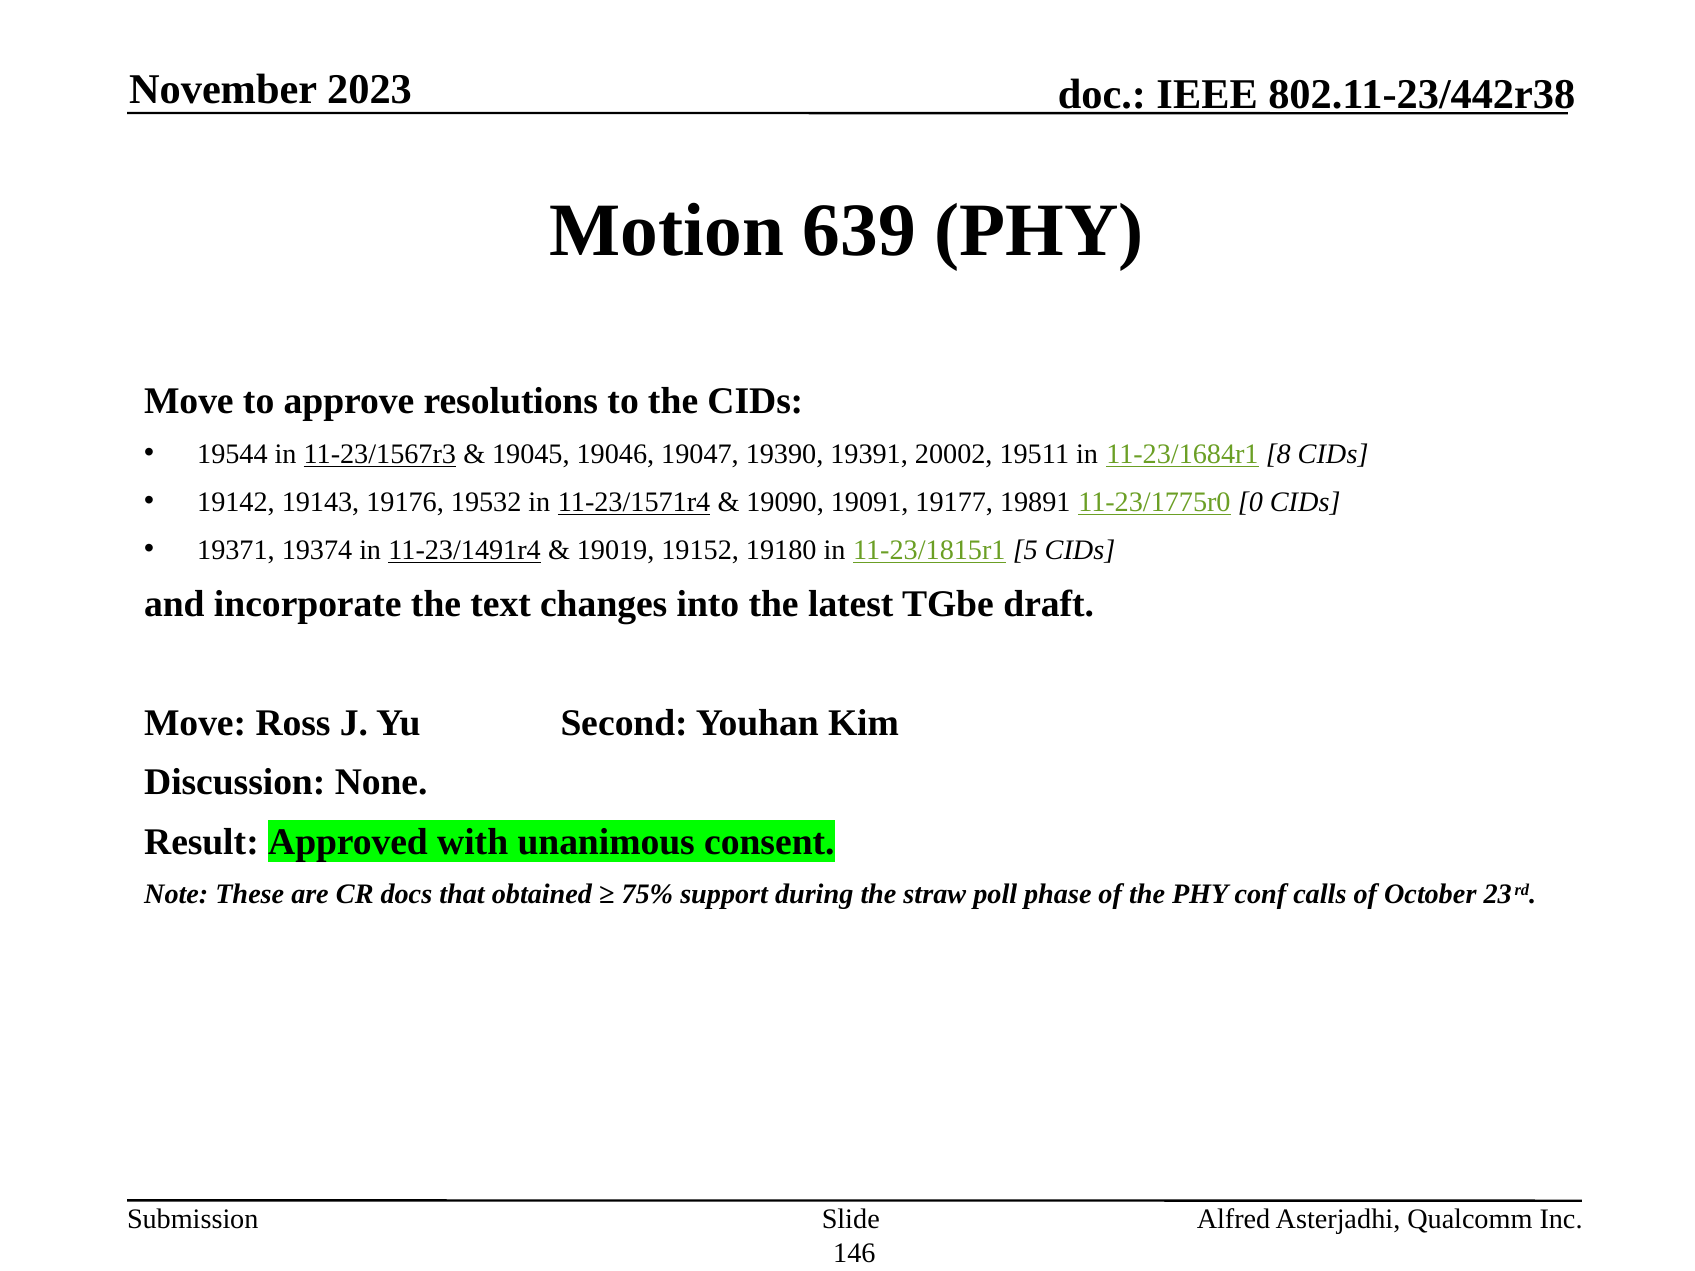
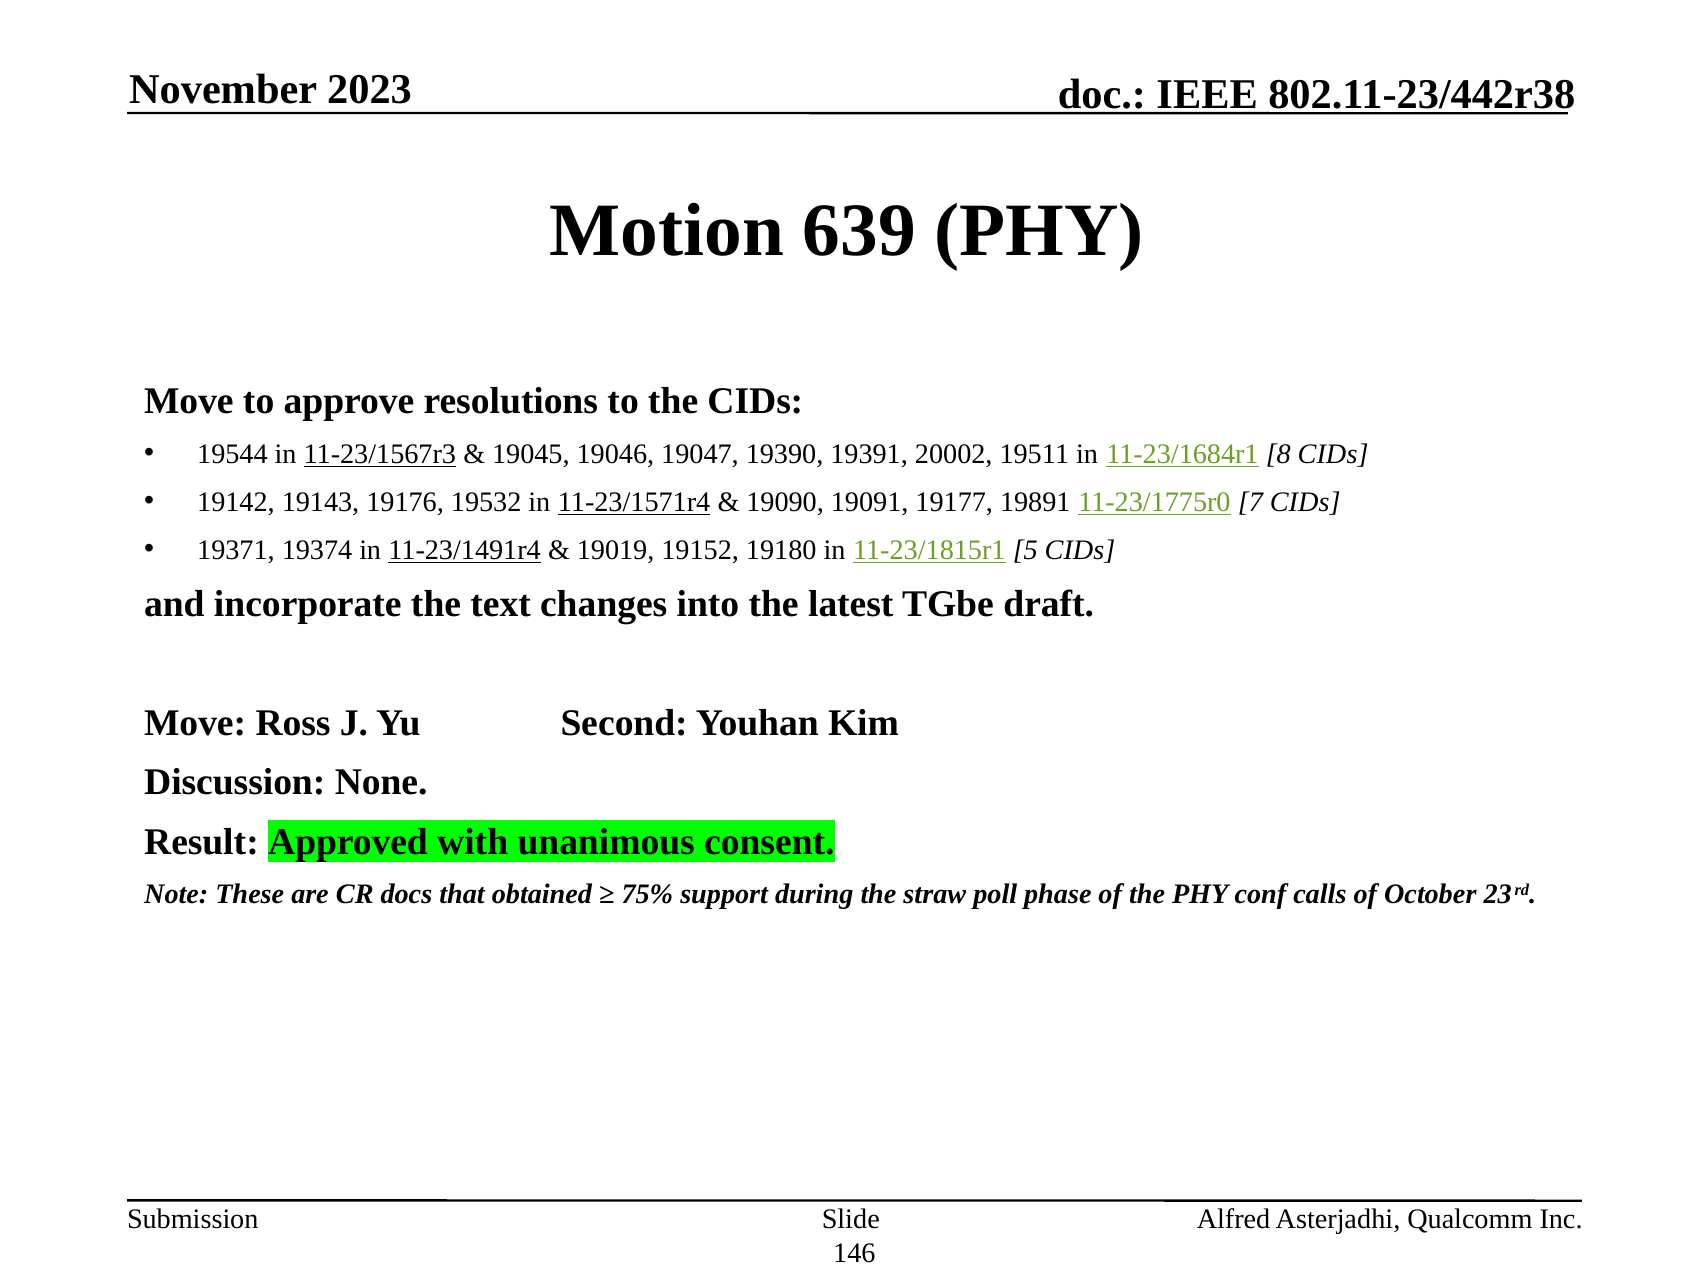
0: 0 -> 7
